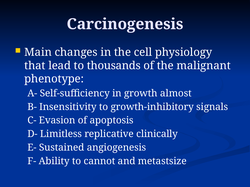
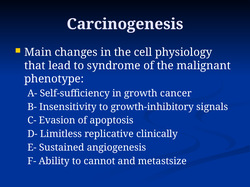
thousands: thousands -> syndrome
almost: almost -> cancer
